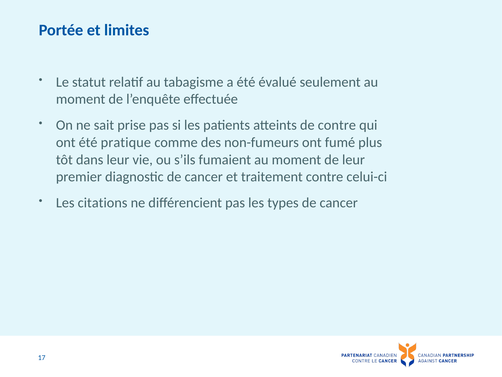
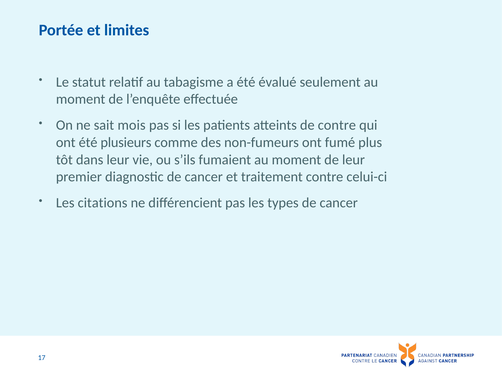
prise: prise -> mois
pratique: pratique -> plusieurs
